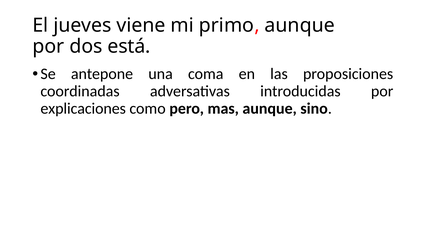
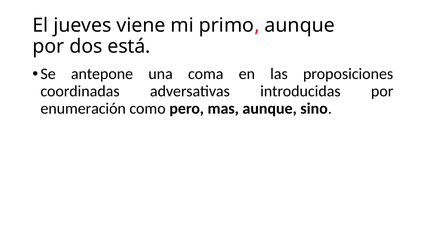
explicaciones: explicaciones -> enumeración
